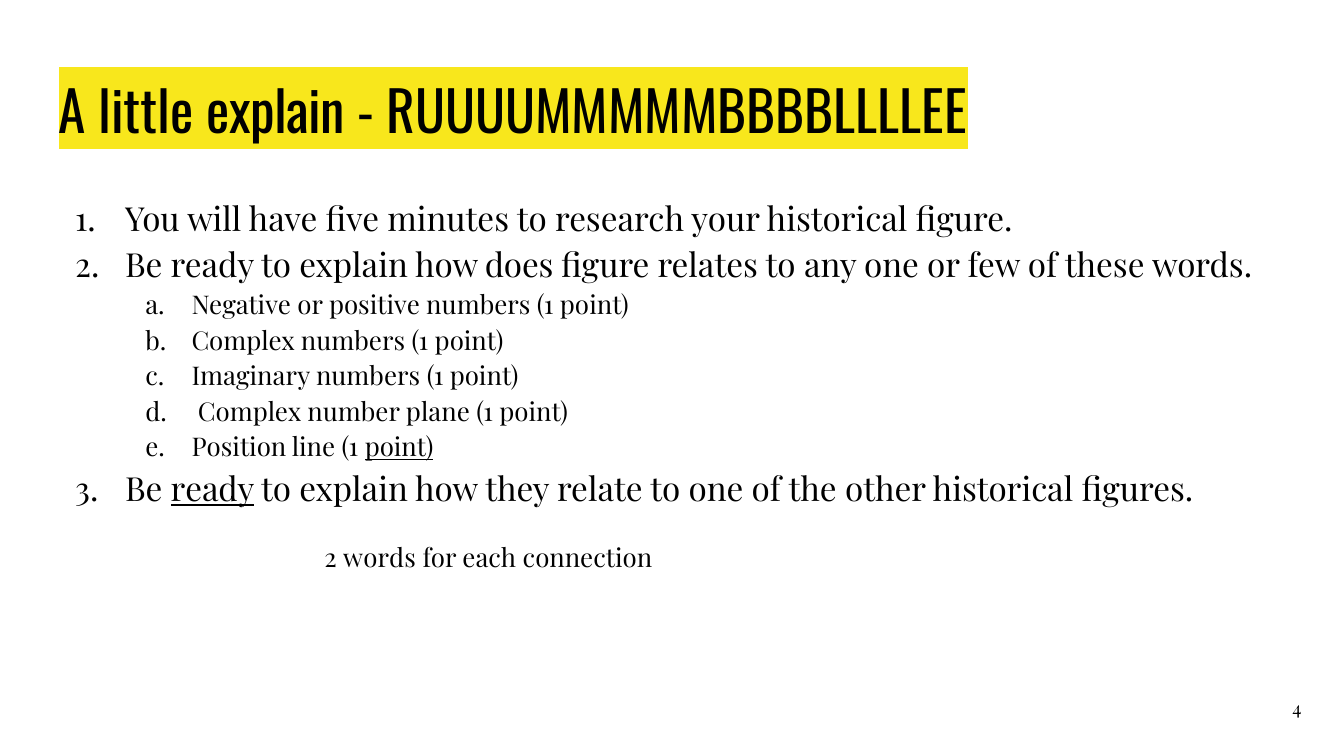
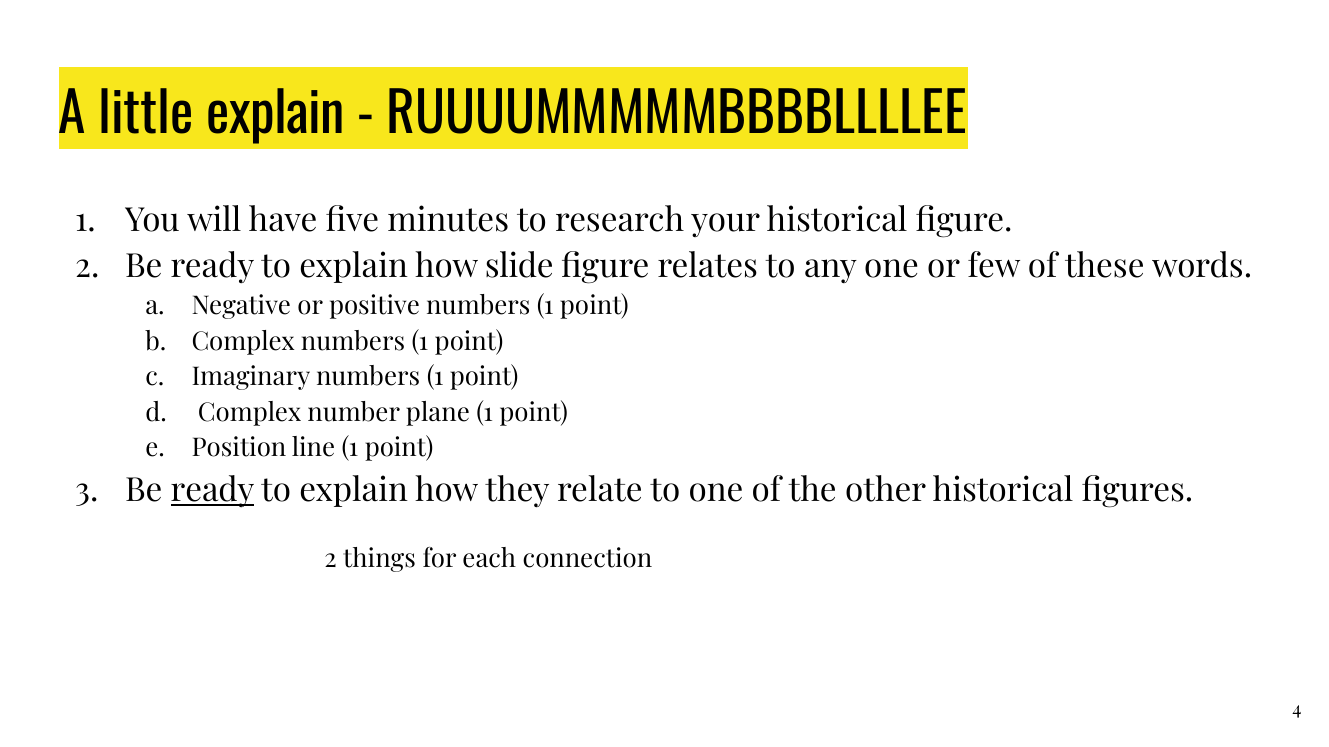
does: does -> slide
point at (399, 449) underline: present -> none
2 words: words -> things
